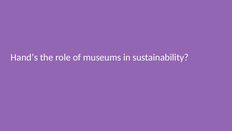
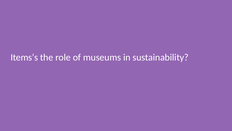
Hand’s: Hand’s -> Items’s
